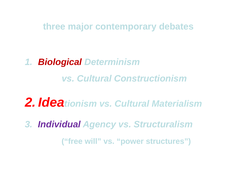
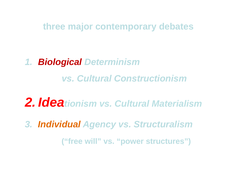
Individual colour: purple -> orange
